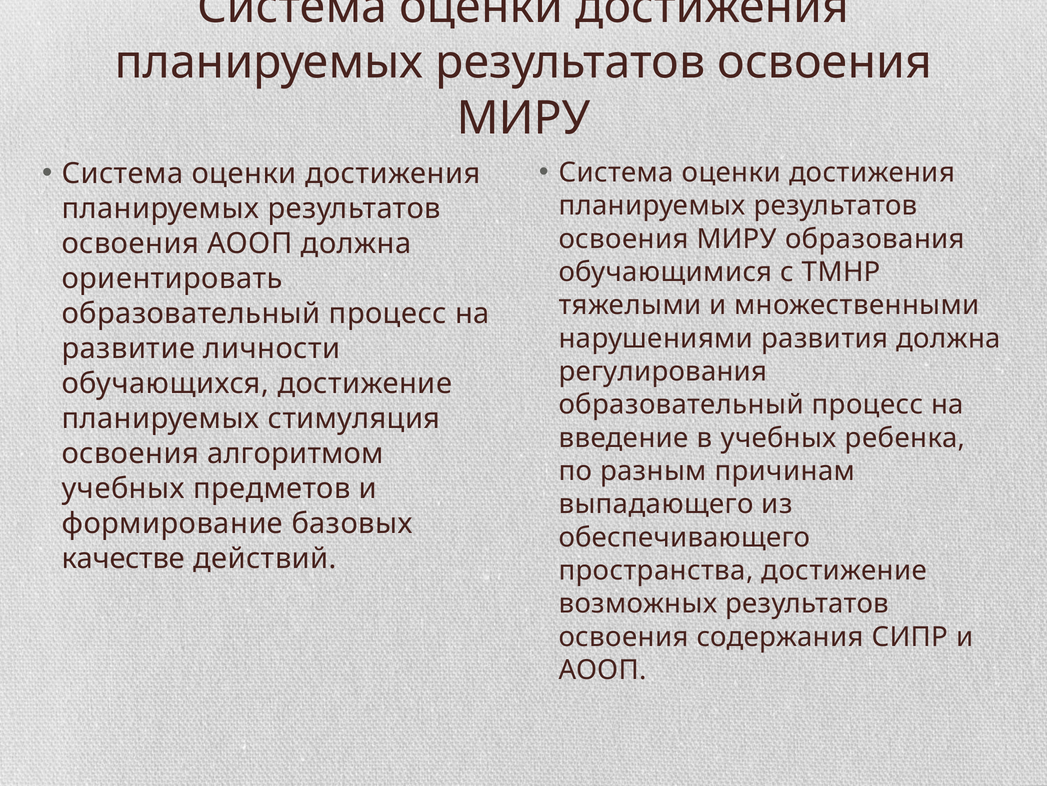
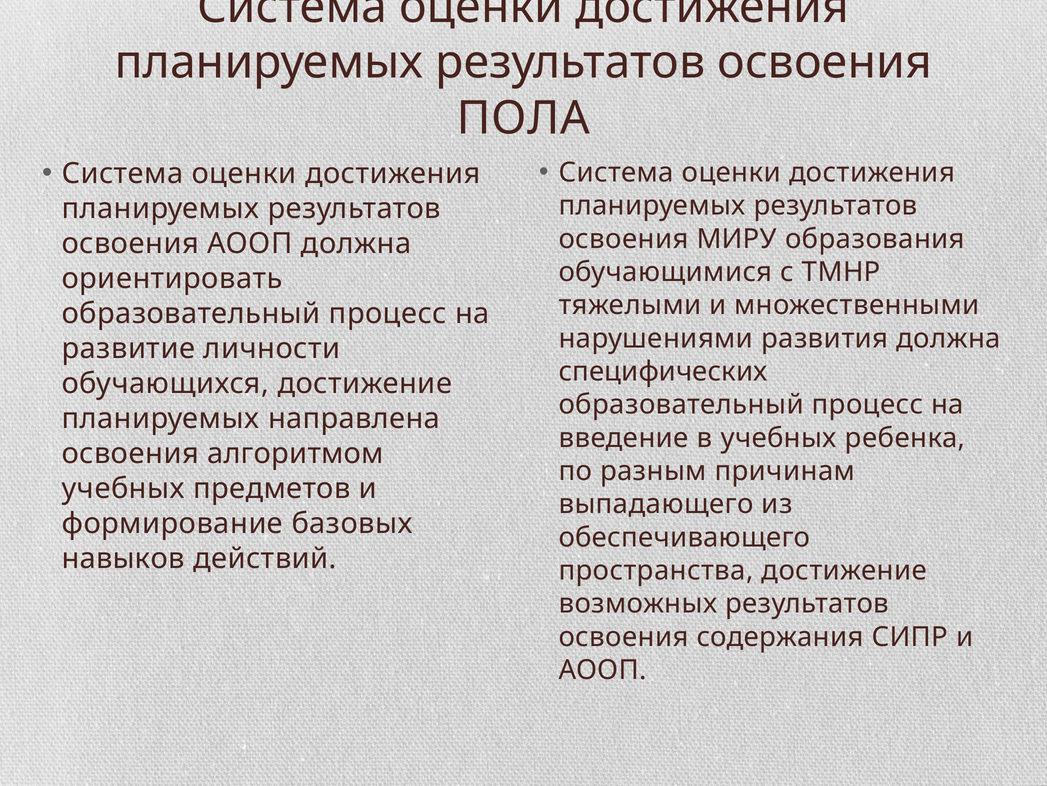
МИРУ at (523, 118): МИРУ -> ПОЛА
регулирования: регулирования -> специфических
стимуляция: стимуляция -> направлена
качестве: качестве -> навыков
